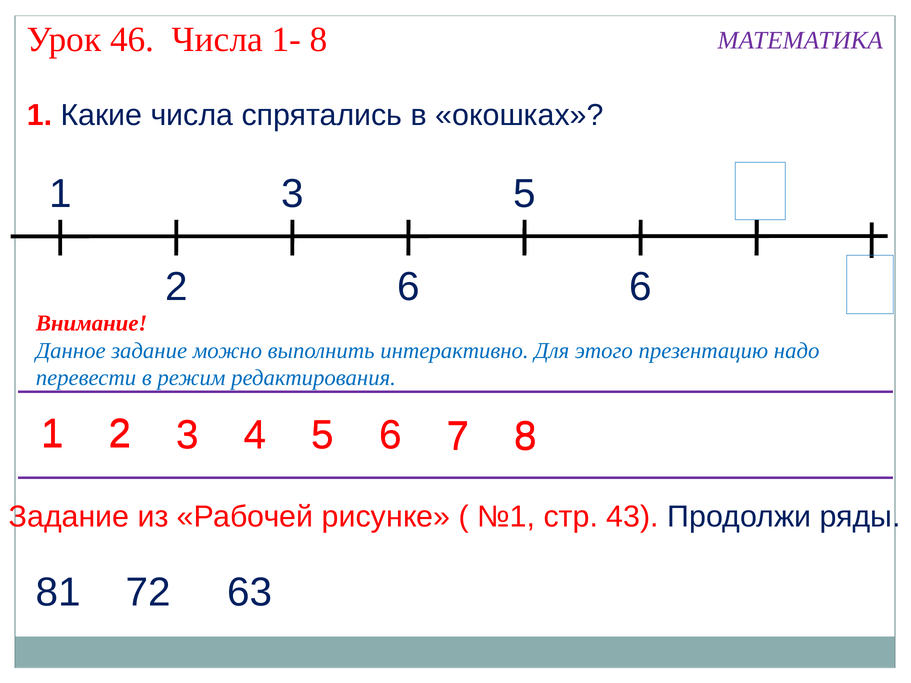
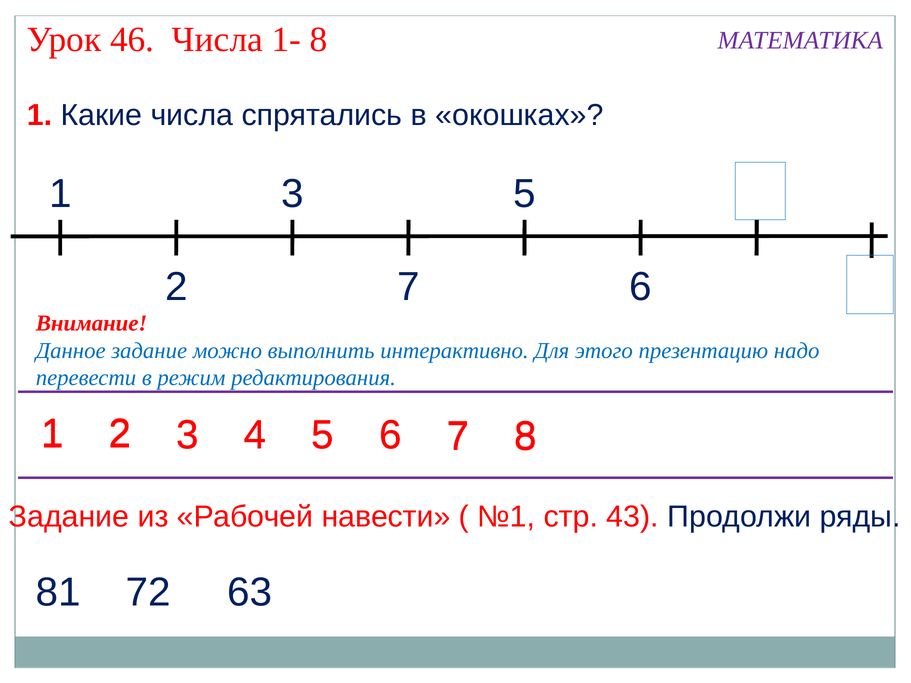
2 6: 6 -> 7
рисунке: рисунке -> навести
